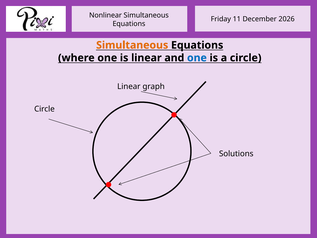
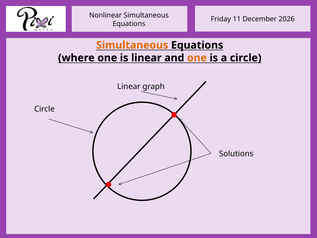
one at (197, 58) colour: blue -> orange
